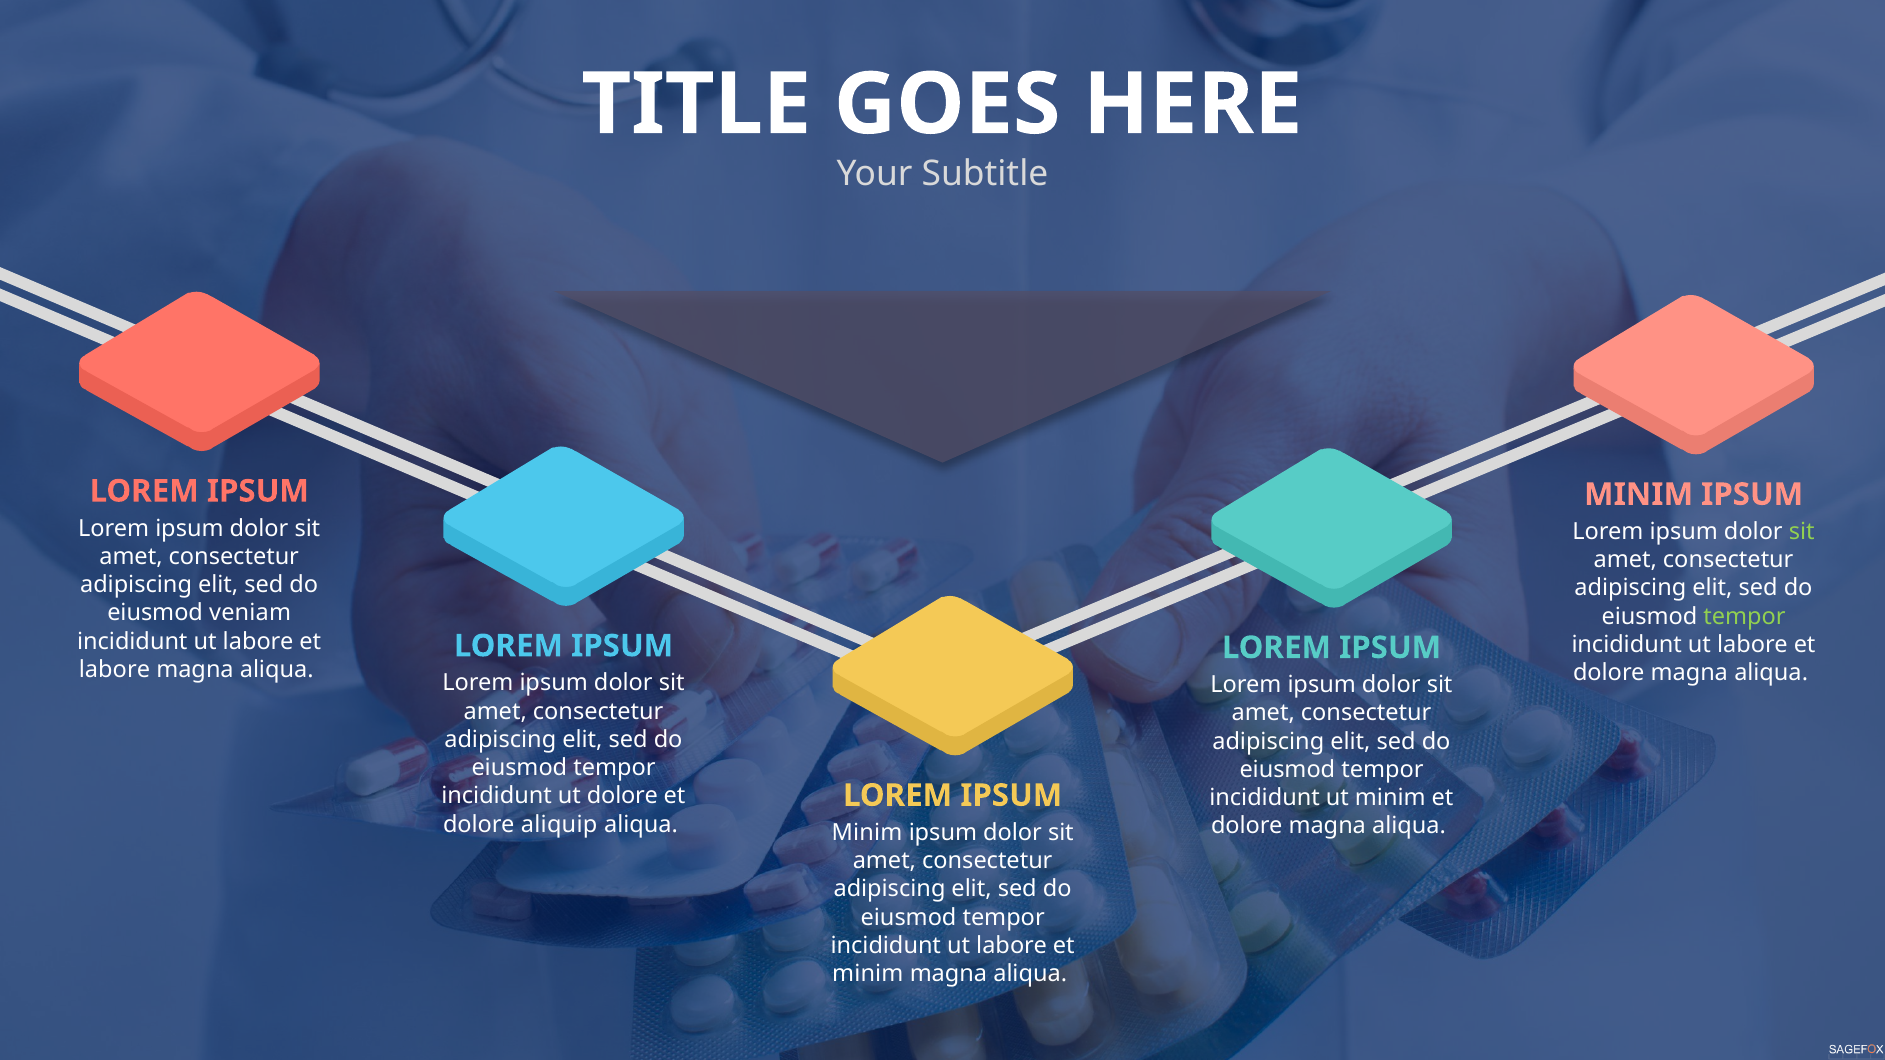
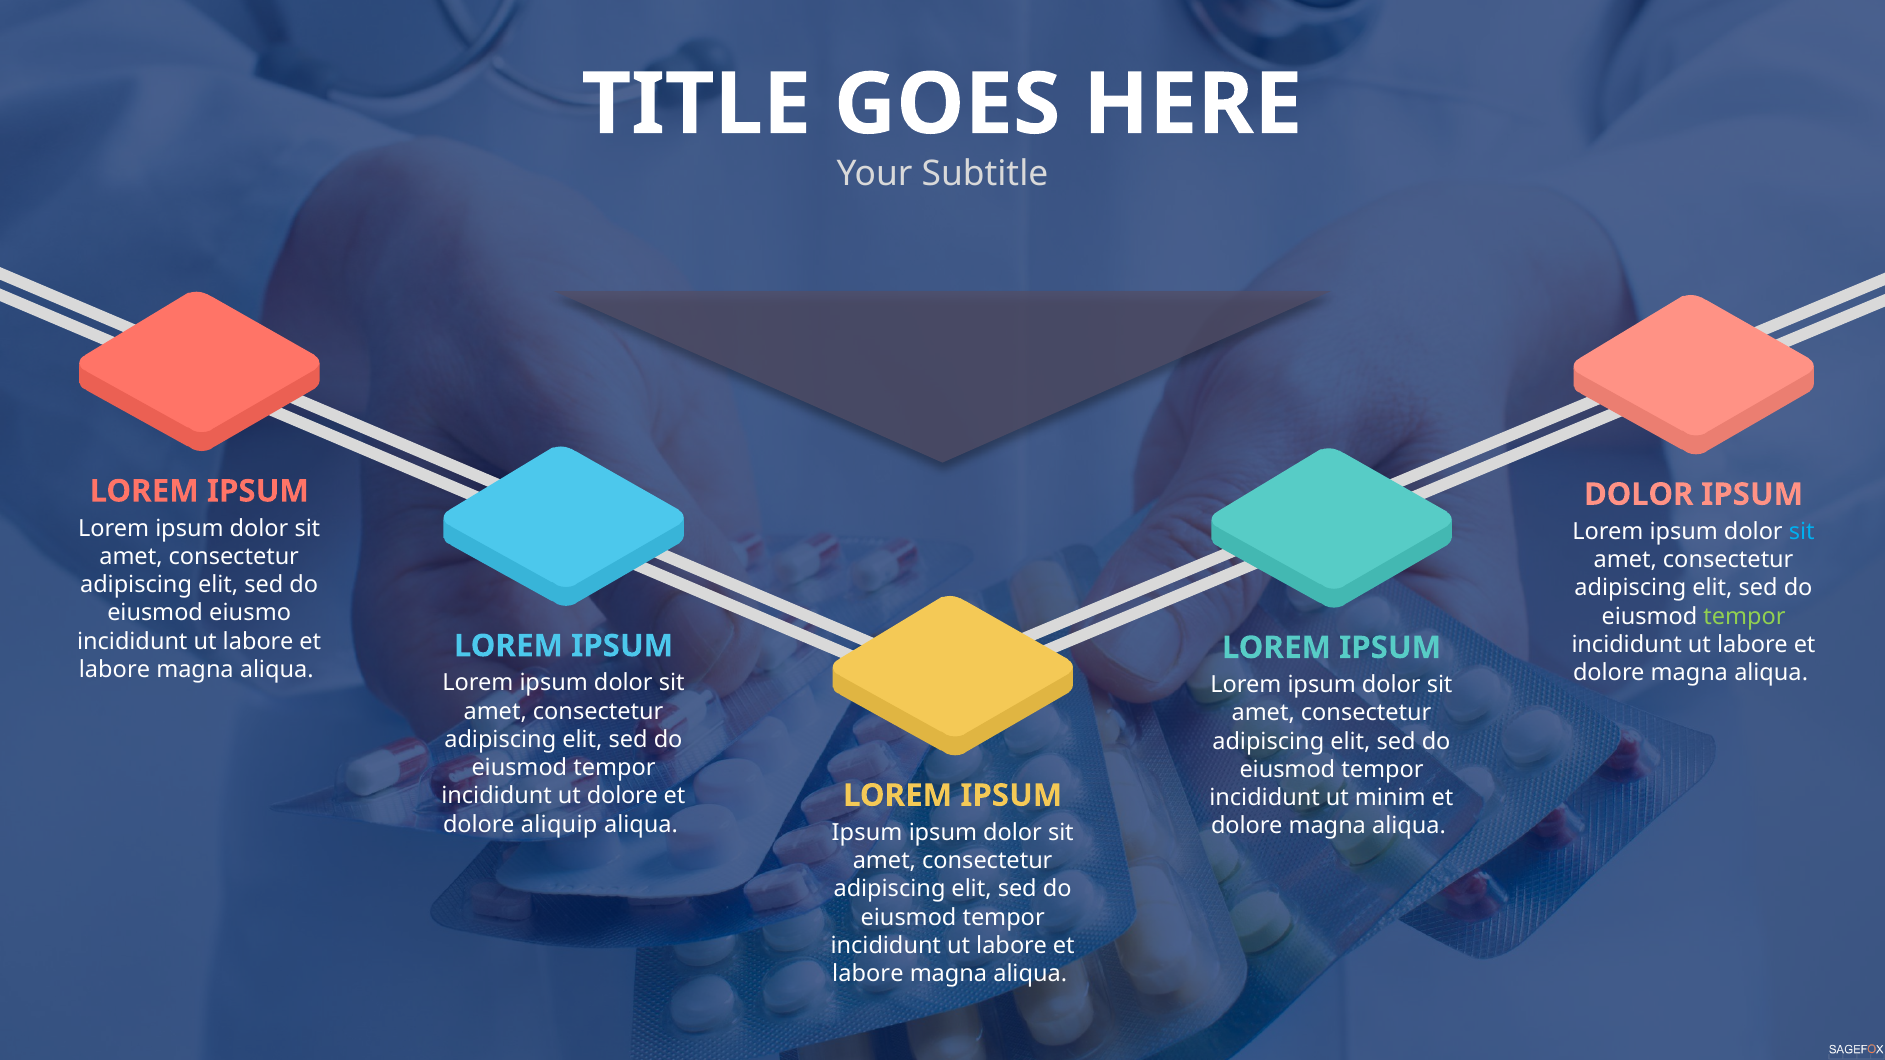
MINIM at (1639, 495): MINIM -> DOLOR
sit at (1802, 532) colour: light green -> light blue
veniam: veniam -> eiusmo
Minim at (867, 833): Minim -> Ipsum
minim at (868, 974): minim -> labore
